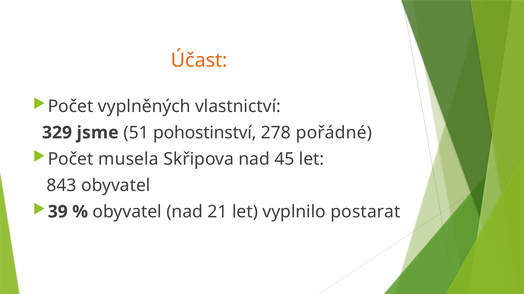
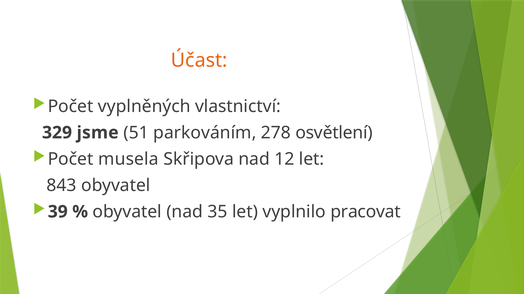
pohostinství: pohostinství -> parkováním
pořádné: pořádné -> osvětlení
45: 45 -> 12
21: 21 -> 35
postarat: postarat -> pracovat
